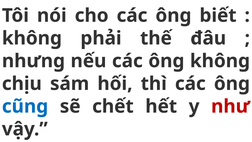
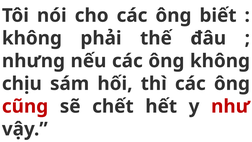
cũng colour: blue -> red
